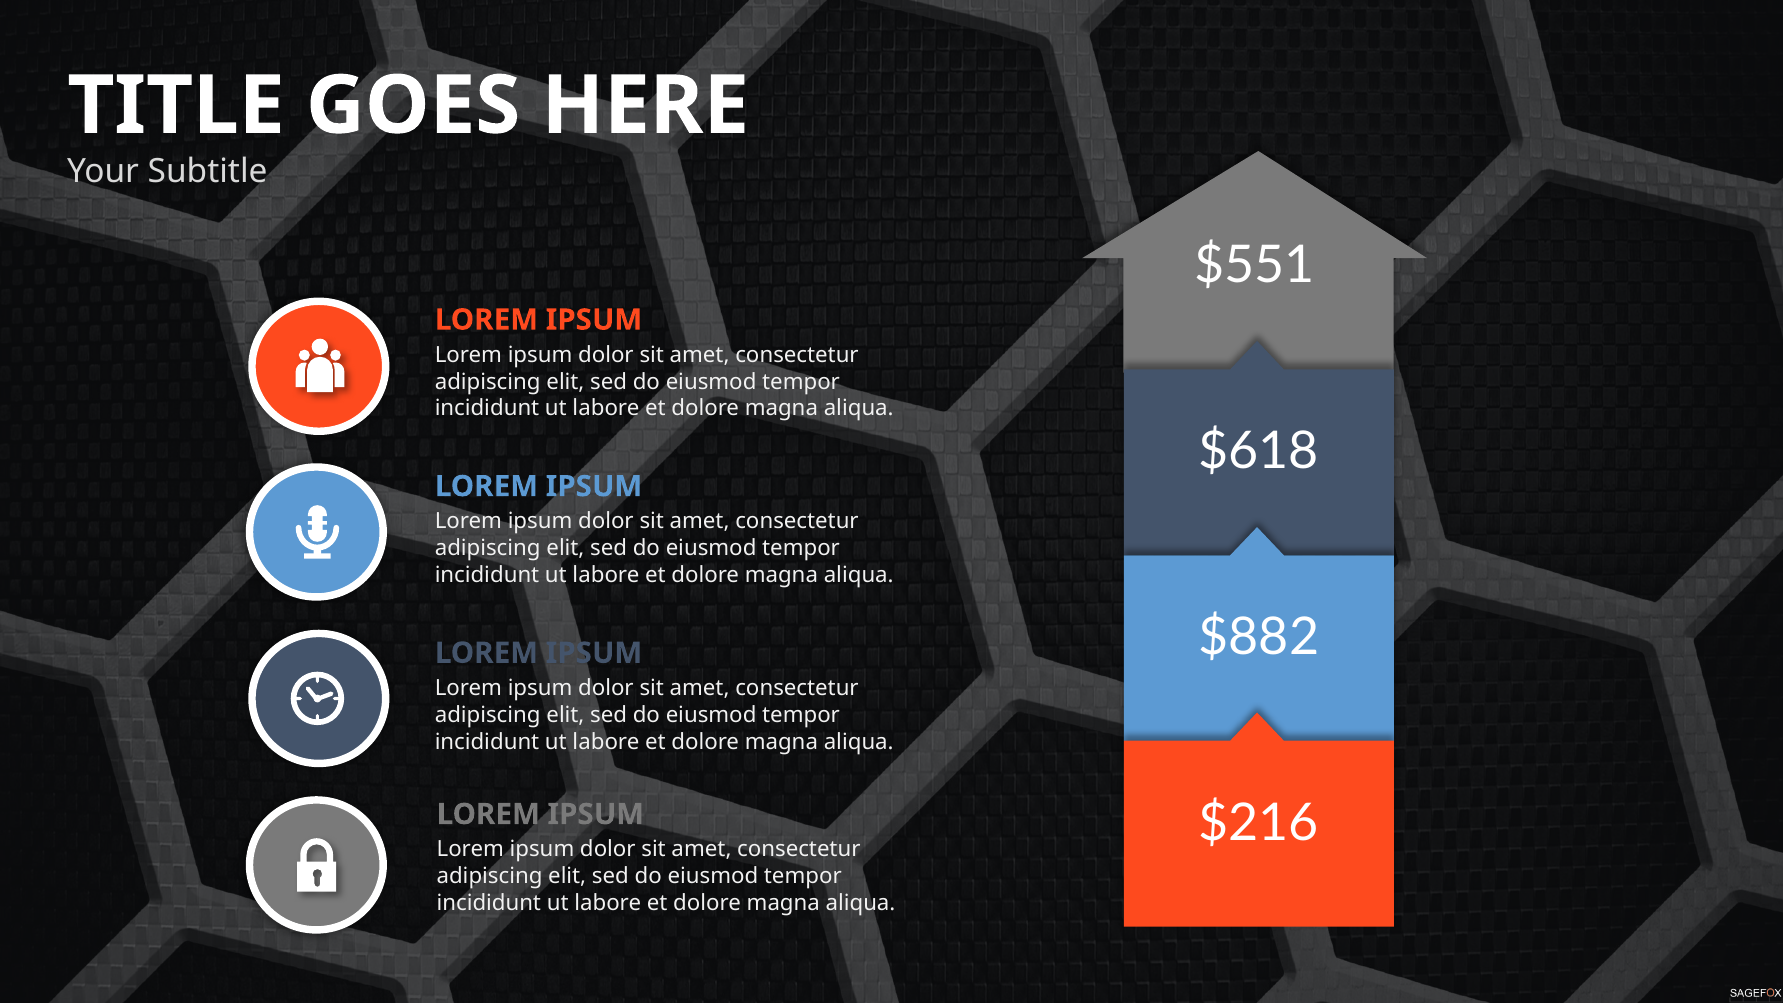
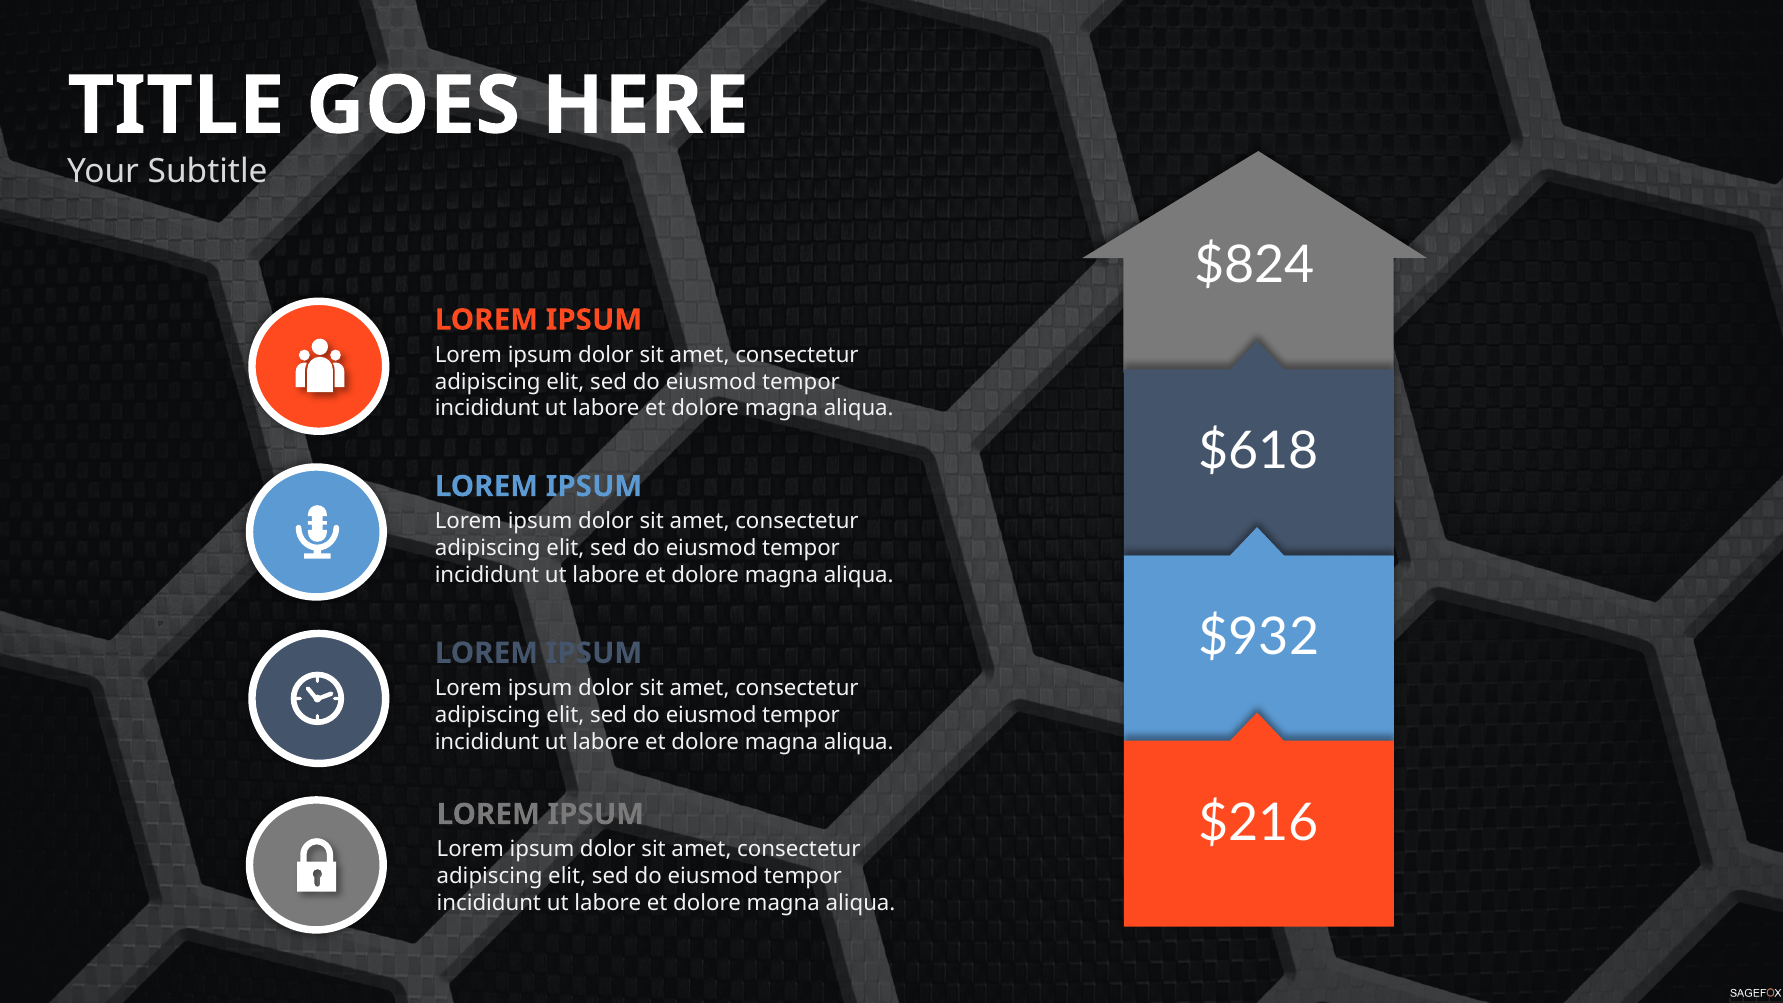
$551: $551 -> $824
$882: $882 -> $932
